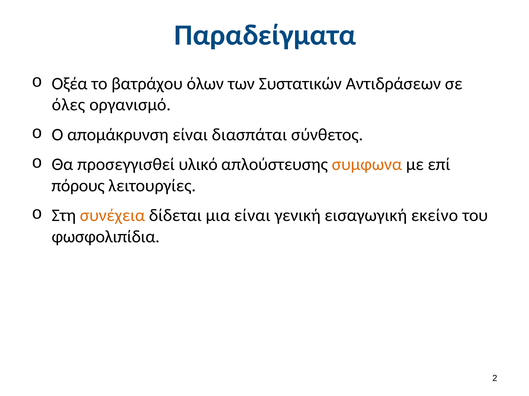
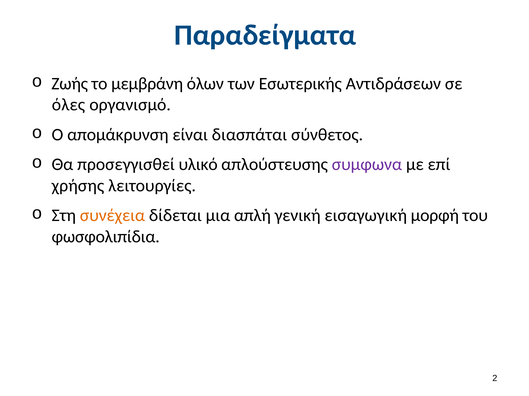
Οξέα: Οξέα -> Ζωής
βατράχου: βατράχου -> μεμβράνη
Συστατικών: Συστατικών -> Εσωτερικής
συμφωνα colour: orange -> purple
πόρους: πόρους -> χρήσης
μια είναι: είναι -> απλή
εκείνο: εκείνο -> μορφή
